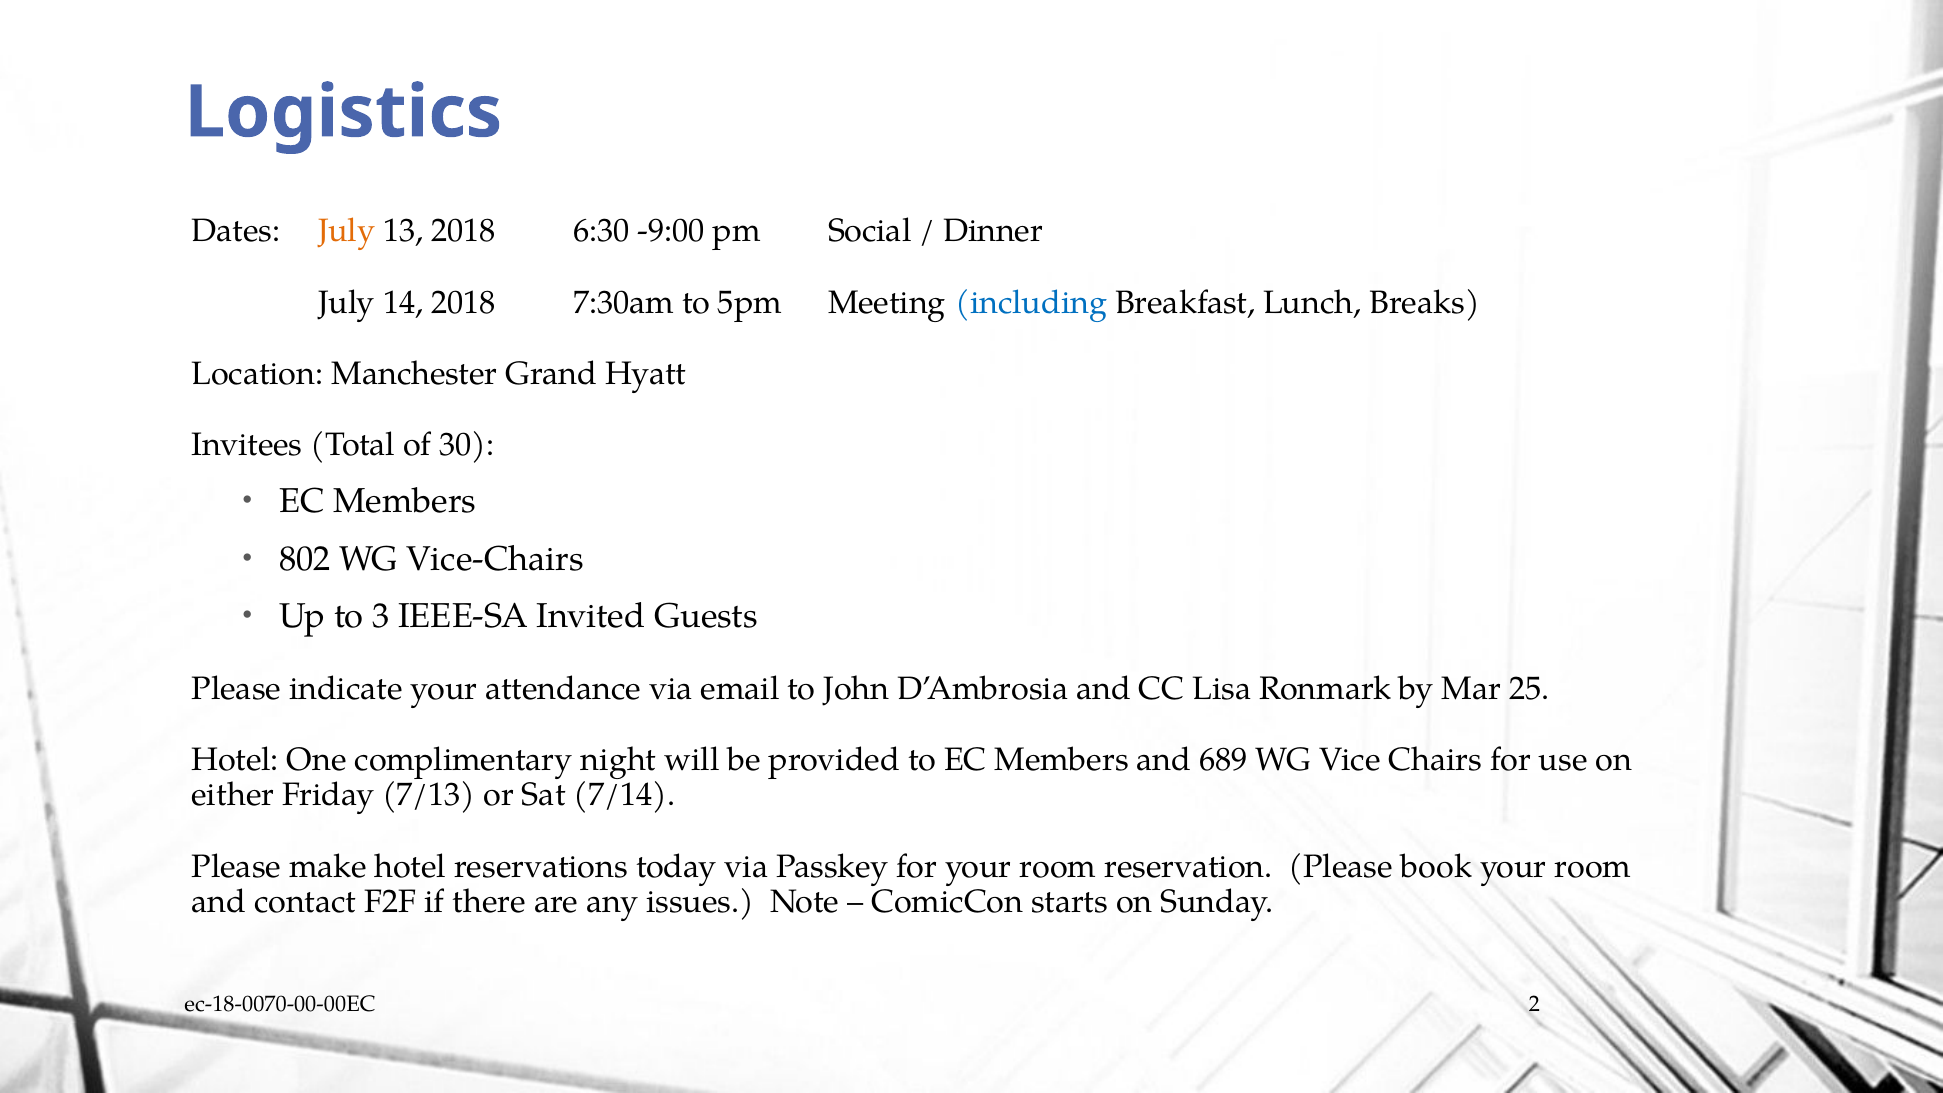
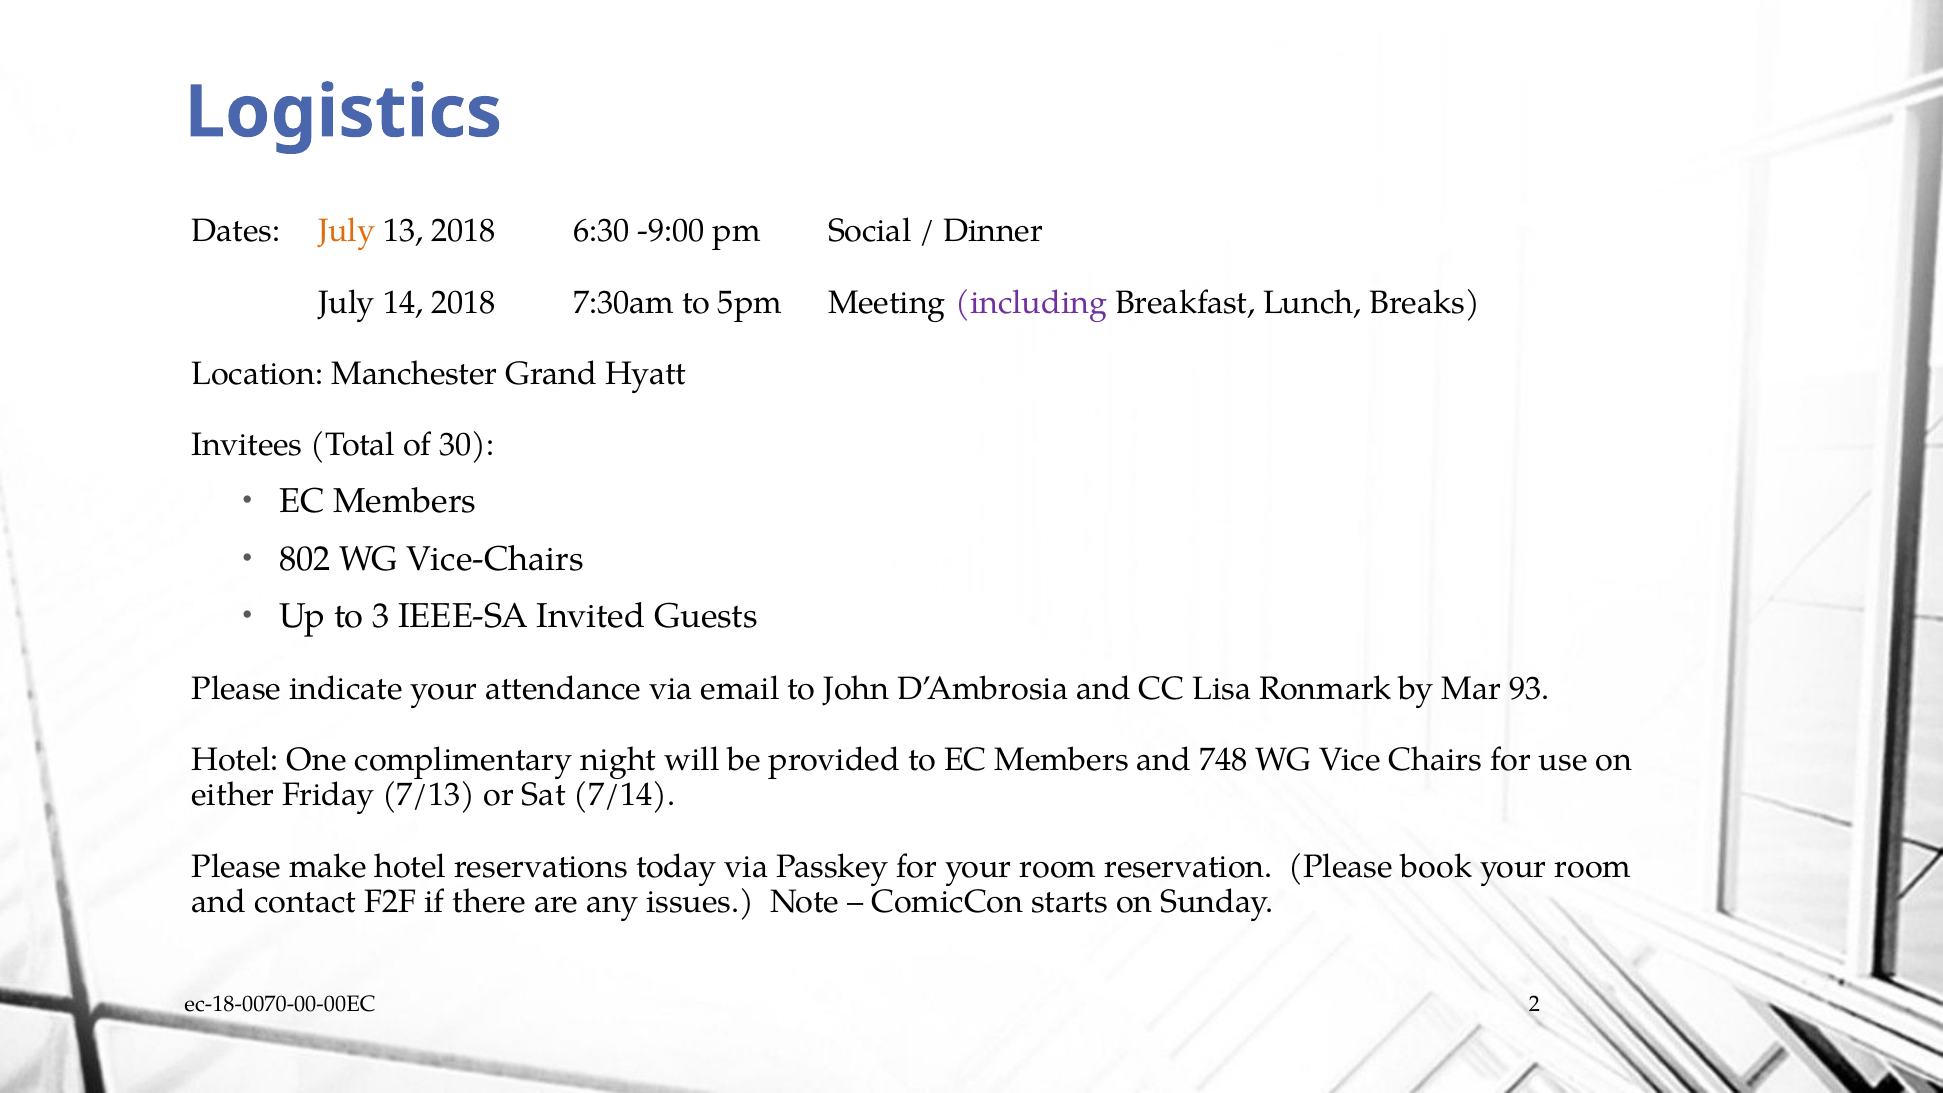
including colour: blue -> purple
25: 25 -> 93
689: 689 -> 748
